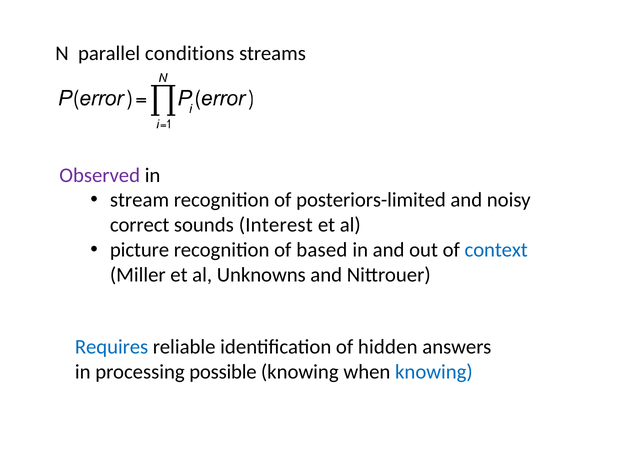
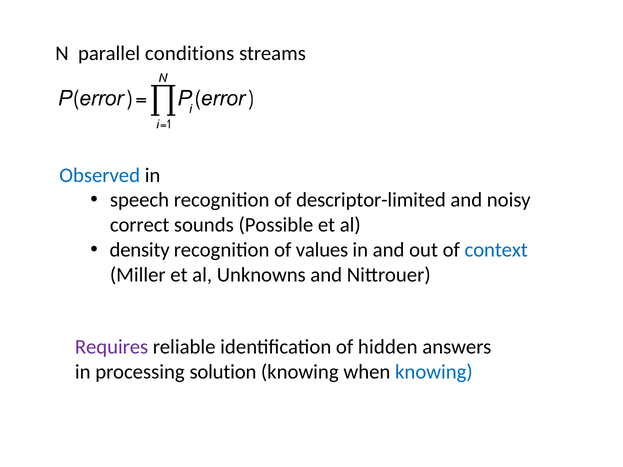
Observed colour: purple -> blue
stream: stream -> speech
posteriors-limited: posteriors-limited -> descriptor-limited
Interest: Interest -> Possible
picture: picture -> density
based: based -> values
Requires colour: blue -> purple
possible: possible -> solution
